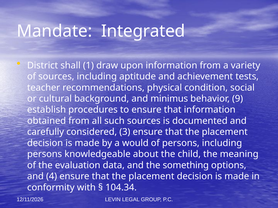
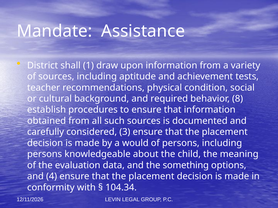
Integrated: Integrated -> Assistance
minimus: minimus -> required
9: 9 -> 8
